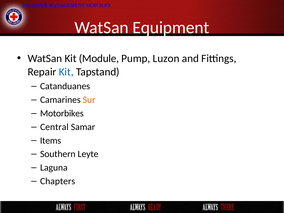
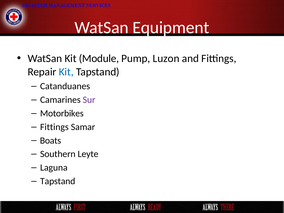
Sur colour: orange -> purple
Central at (54, 127): Central -> Fittings
Items: Items -> Boats
Chapters at (58, 181): Chapters -> Tapstand
